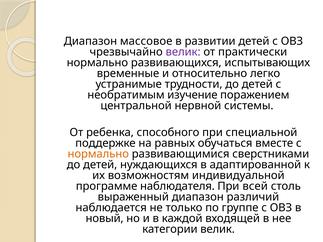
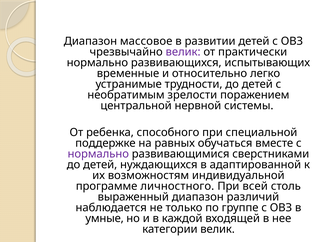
изучение: изучение -> зрелости
нормально at (98, 154) colour: orange -> purple
наблюдателя: наблюдателя -> личностного
новый: новый -> умные
